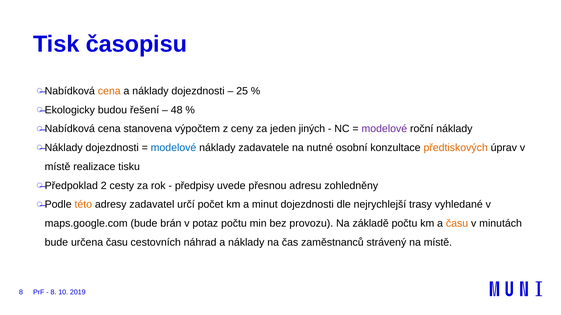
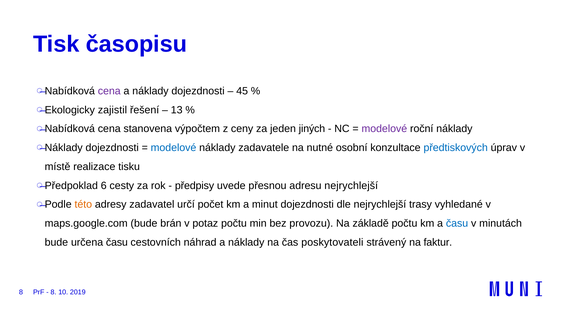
cena at (109, 91) colour: orange -> purple
25: 25 -> 45
budou: budou -> zajistil
48: 48 -> 13
předtiskových colour: orange -> blue
2: 2 -> 6
adresu zohledněny: zohledněny -> nejrychlejší
času at (457, 224) colour: orange -> blue
zaměstnanců: zaměstnanců -> poskytovateli
na místě: místě -> faktur
